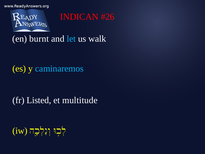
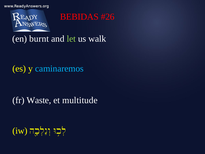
INDICAN: INDICAN -> BEBIDAS
let colour: light blue -> light green
Listed: Listed -> Waste
